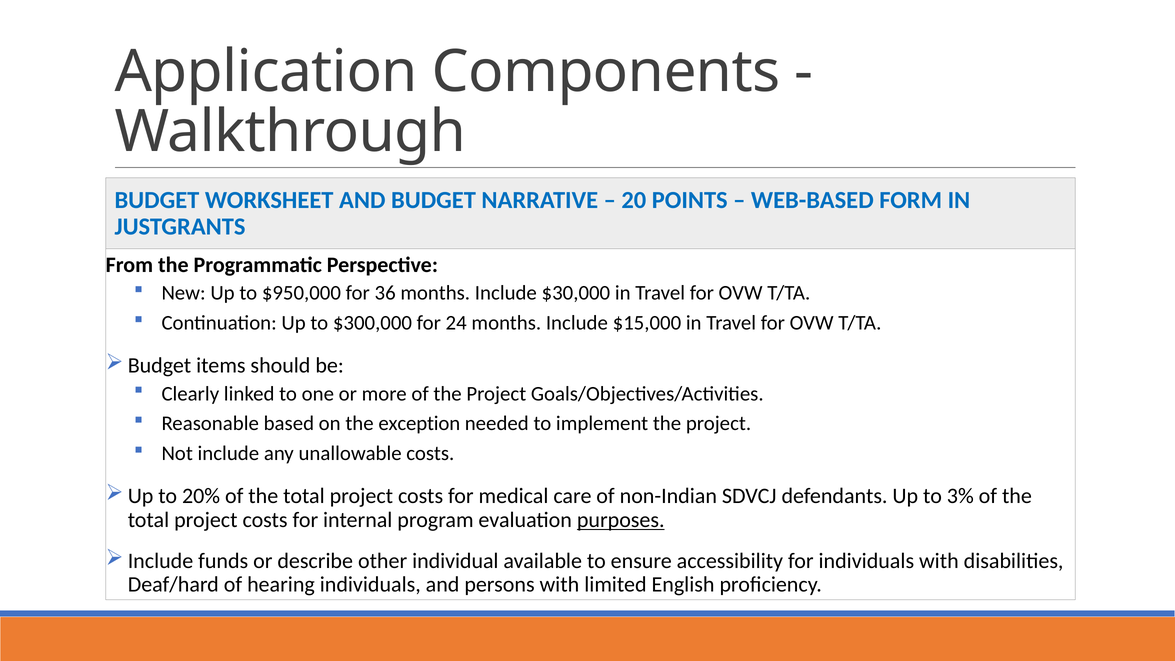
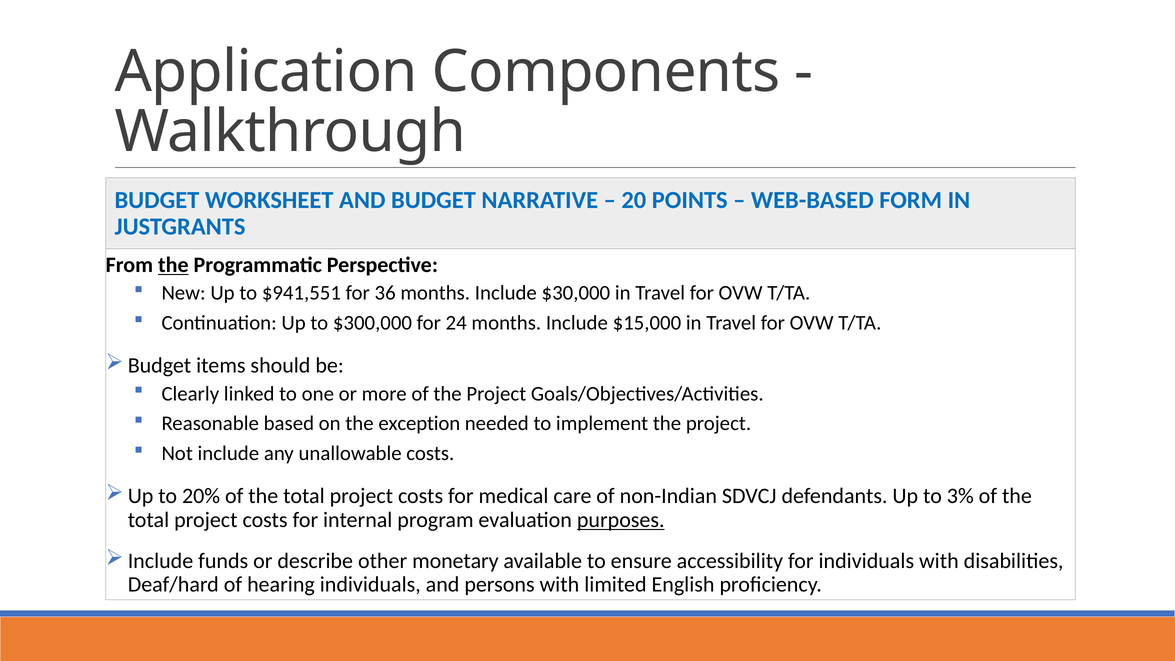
the at (173, 265) underline: none -> present
$950,000: $950,000 -> $941,551
individual: individual -> monetary
